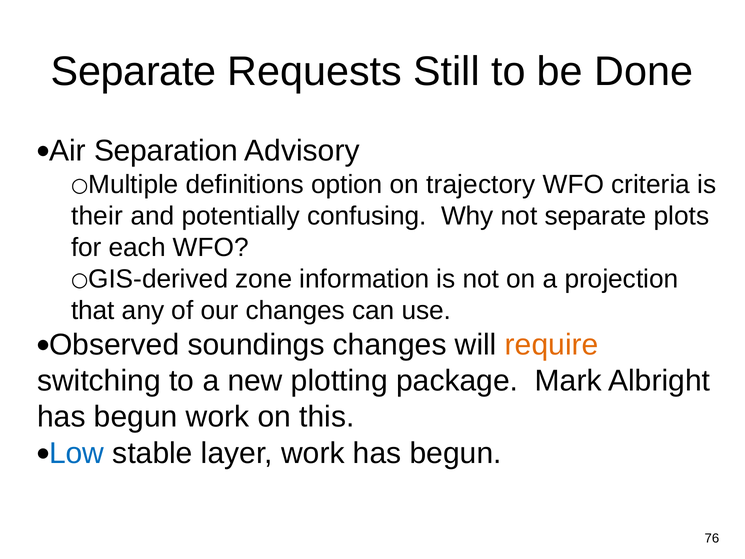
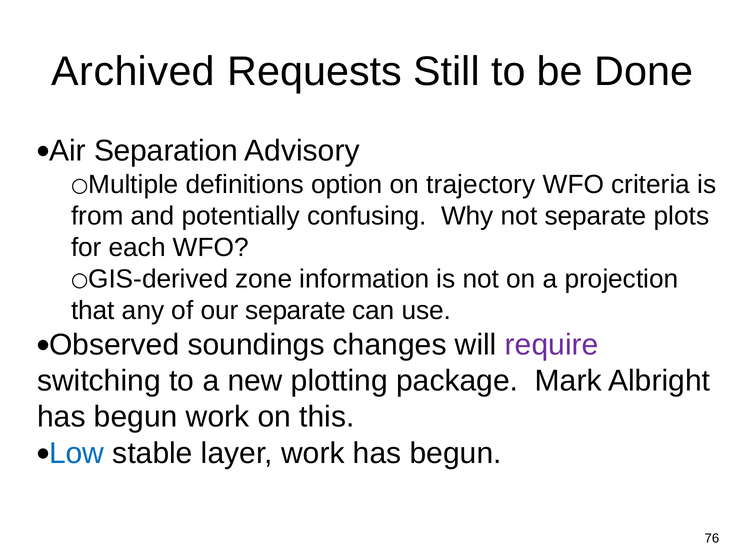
Separate at (134, 72): Separate -> Archived
their: their -> from
our changes: changes -> separate
require colour: orange -> purple
